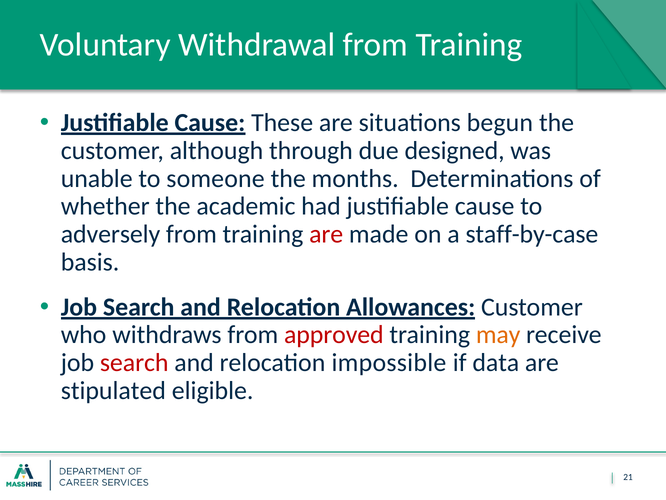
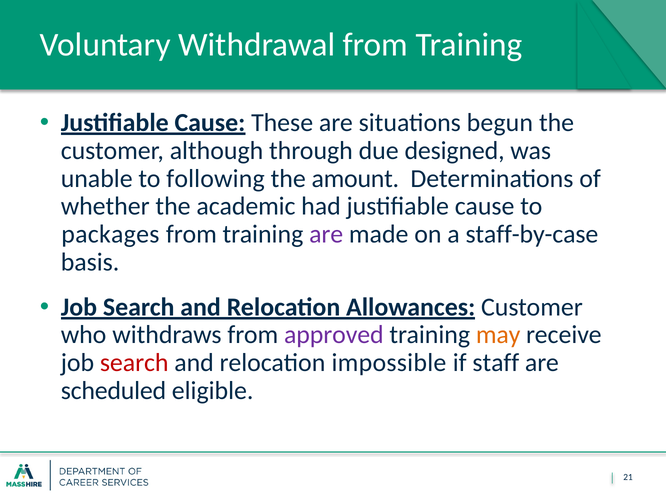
someone: someone -> following
months: months -> amount
adversely: adversely -> packages
are at (326, 234) colour: red -> purple
approved colour: red -> purple
data: data -> staff
stipulated: stipulated -> scheduled
